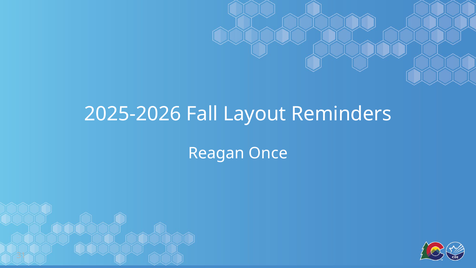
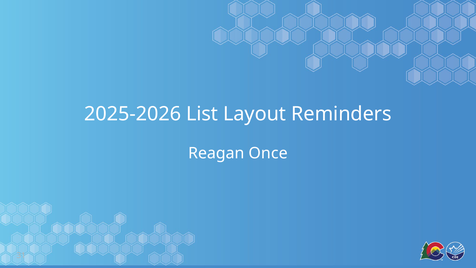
Fall: Fall -> List
